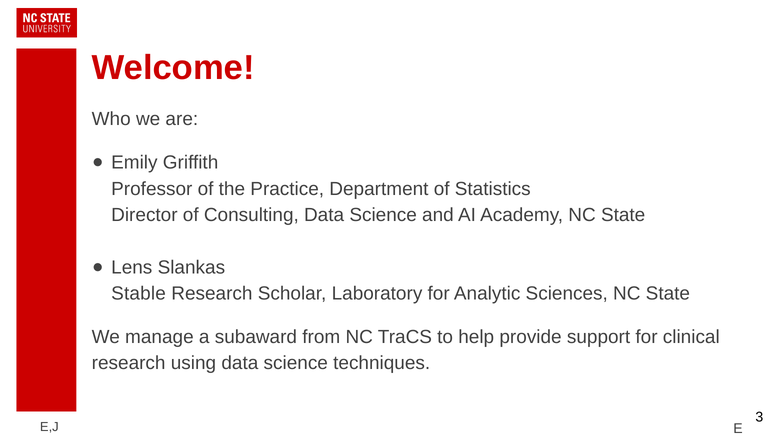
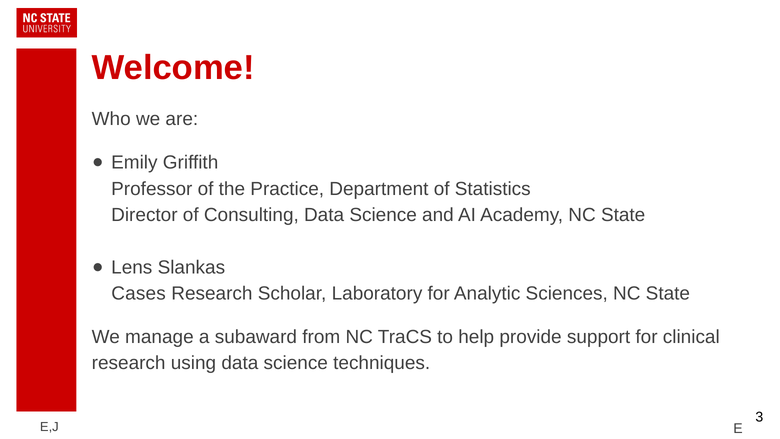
Stable: Stable -> Cases
